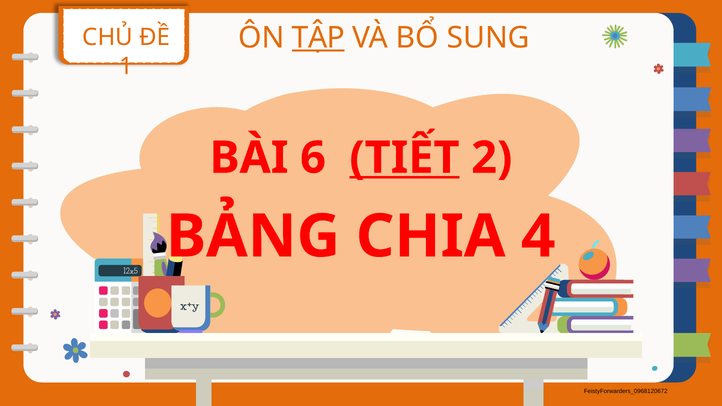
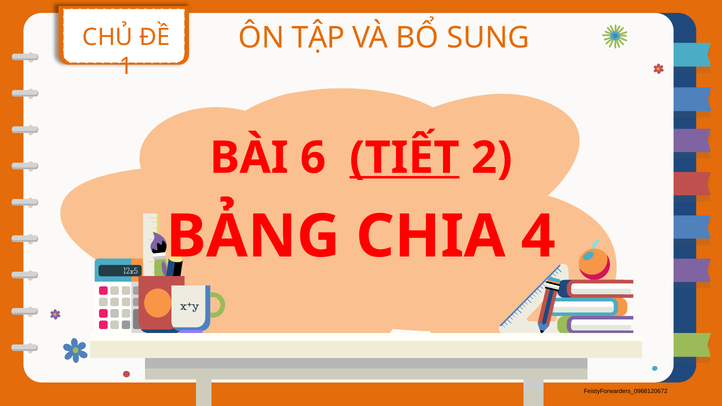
TẬP underline: present -> none
